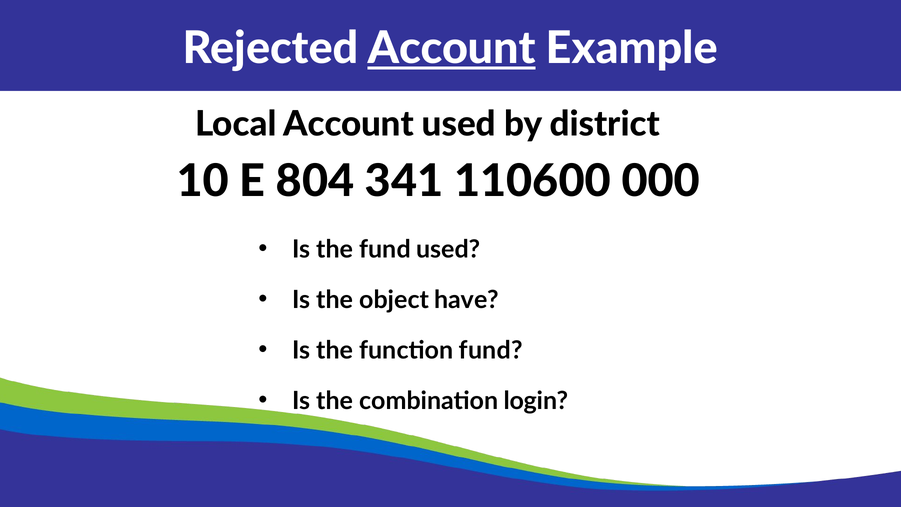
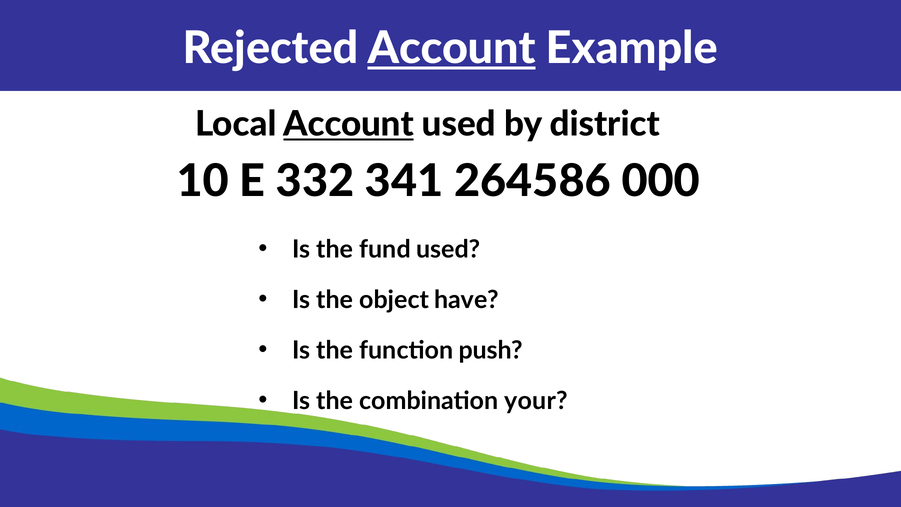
Account at (349, 124) underline: none -> present
804: 804 -> 332
110600: 110600 -> 264586
function fund: fund -> push
login: login -> your
